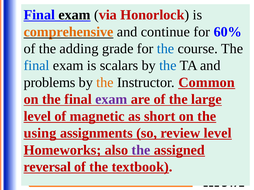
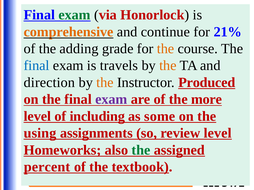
exam at (75, 15) colour: black -> green
60%: 60% -> 21%
the at (166, 49) colour: blue -> orange
scalars: scalars -> travels
the at (168, 66) colour: blue -> orange
problems: problems -> direction
Common: Common -> Produced
large: large -> more
magnetic: magnetic -> including
short: short -> some
the at (141, 150) colour: purple -> green
reversal: reversal -> percent
